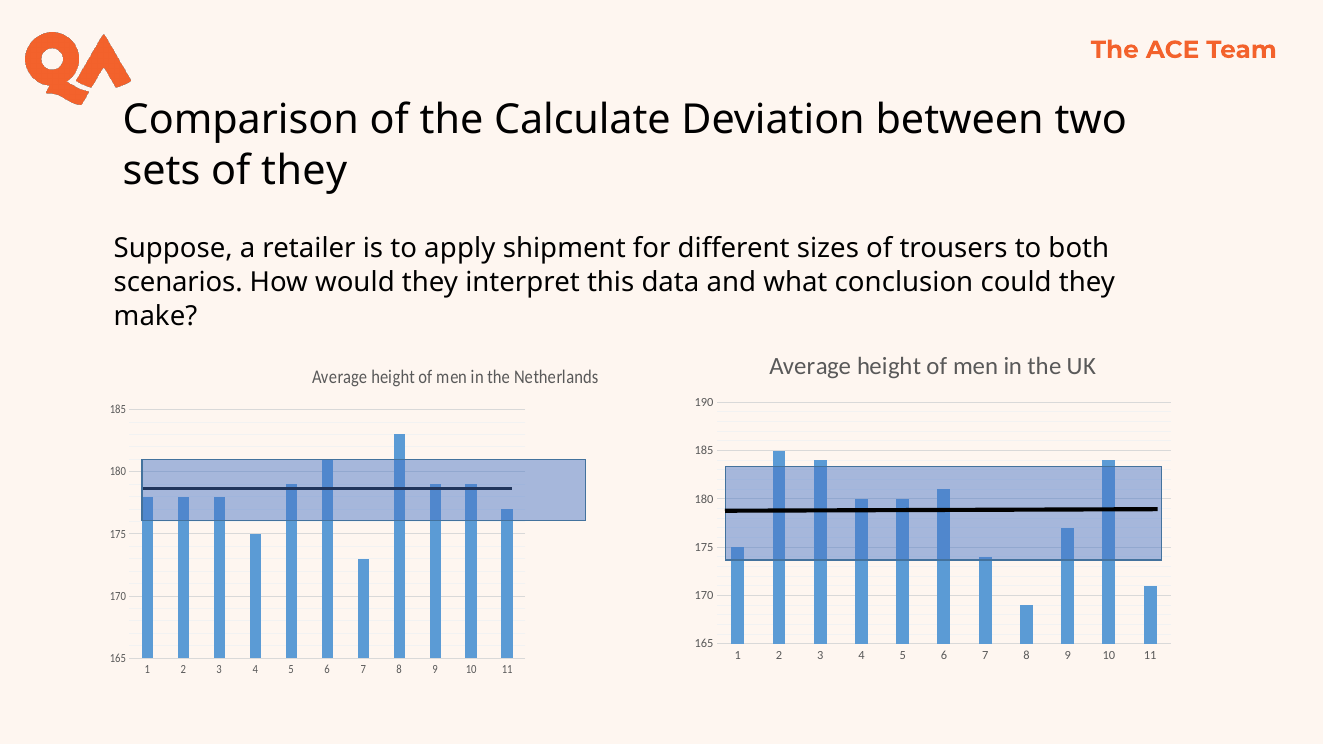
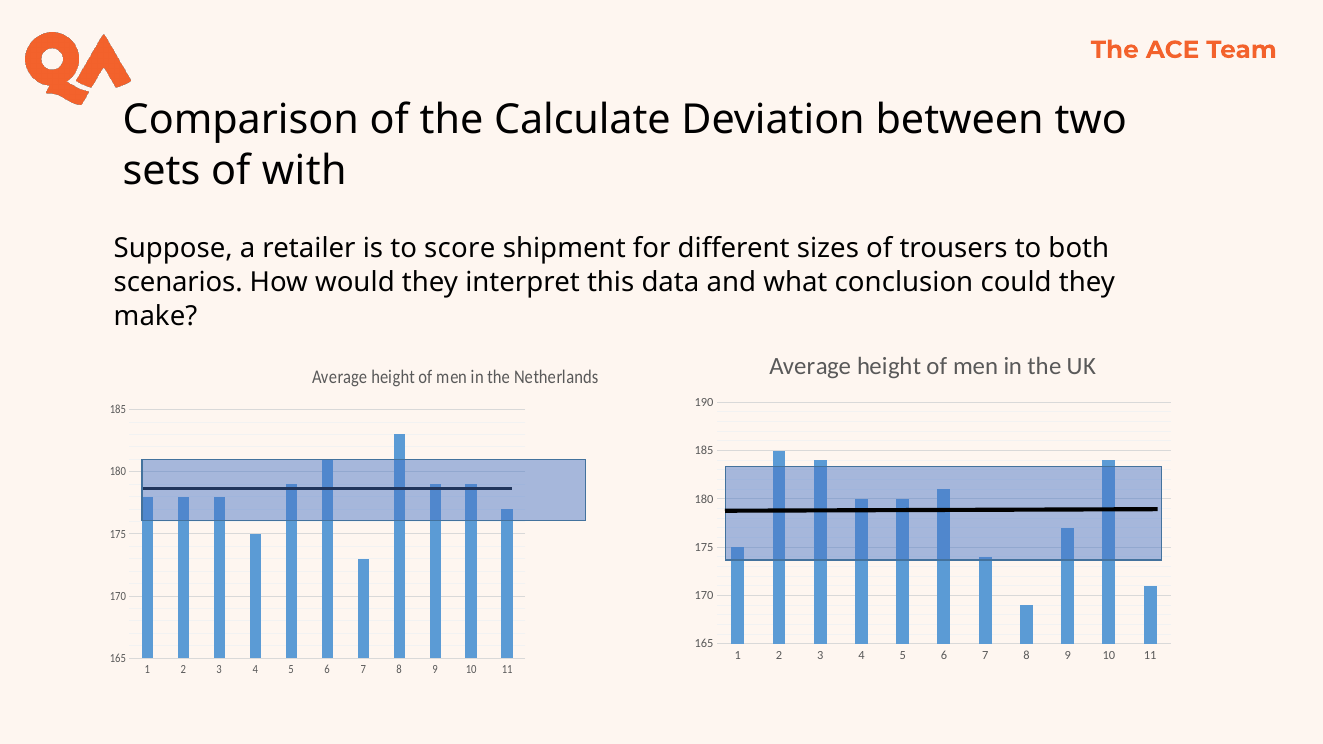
of they: they -> with
apply: apply -> score
